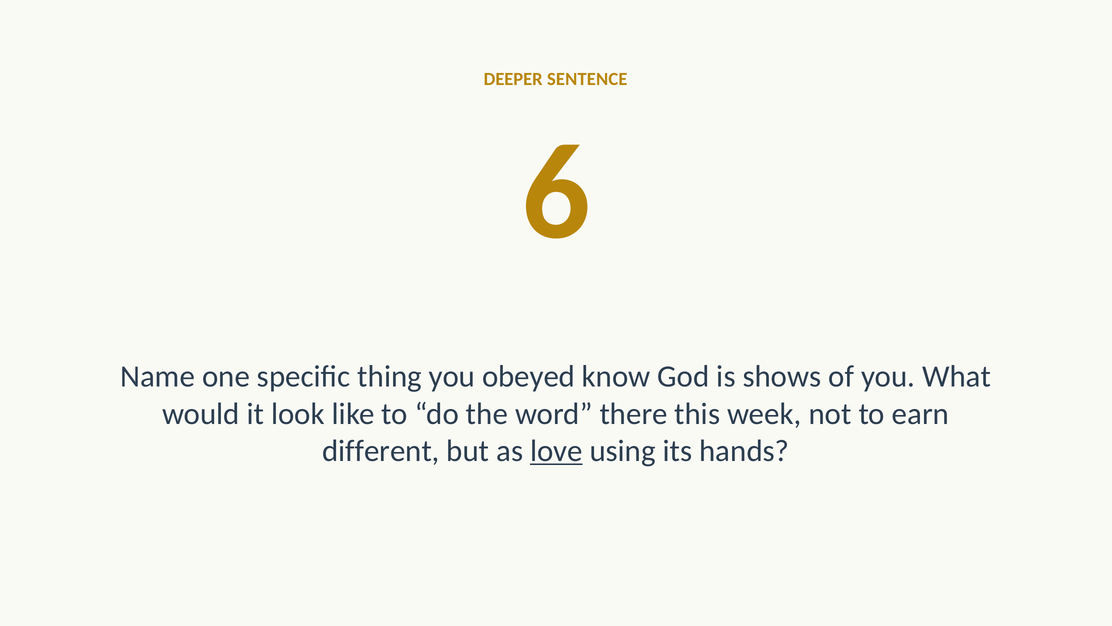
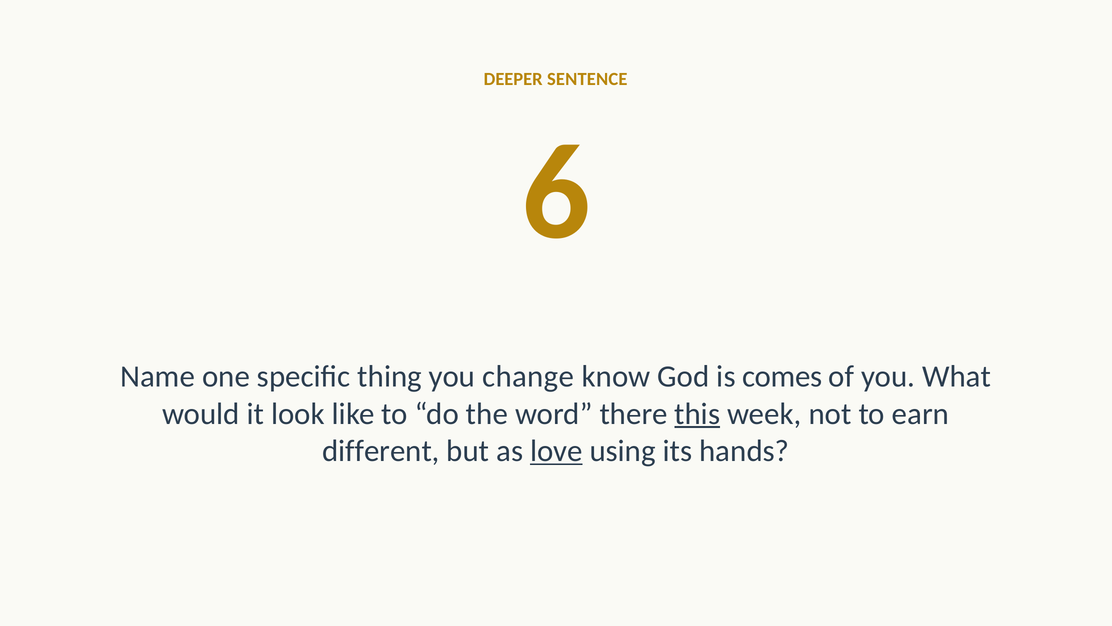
obeyed: obeyed -> change
shows: shows -> comes
this underline: none -> present
